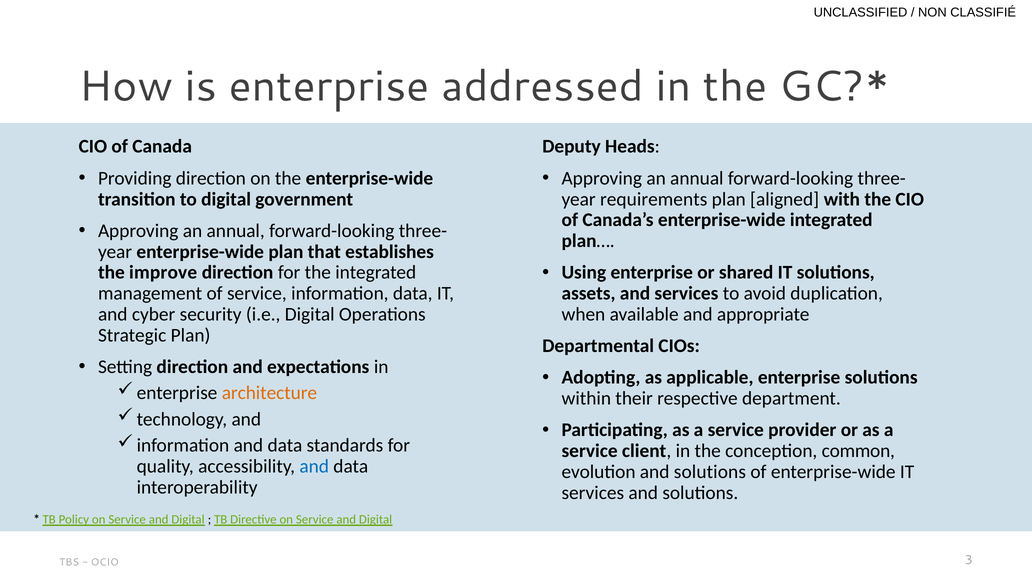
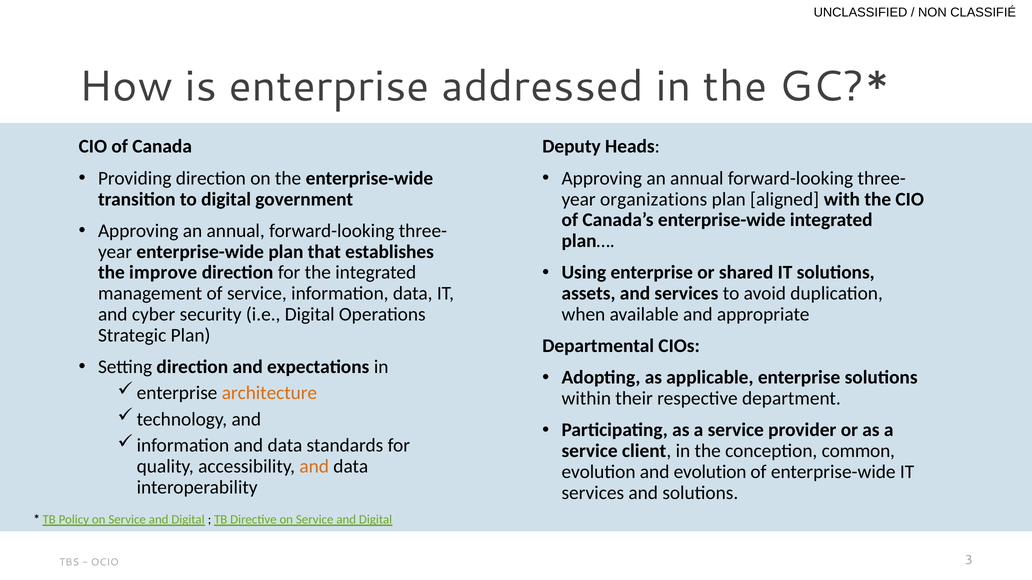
requirements: requirements -> organizations
and at (314, 467) colour: blue -> orange
evolution and solutions: solutions -> evolution
